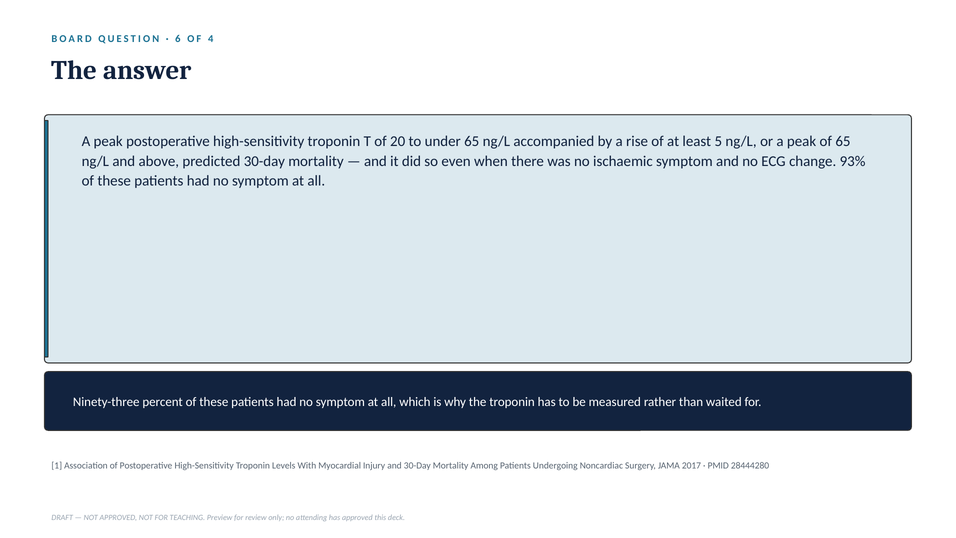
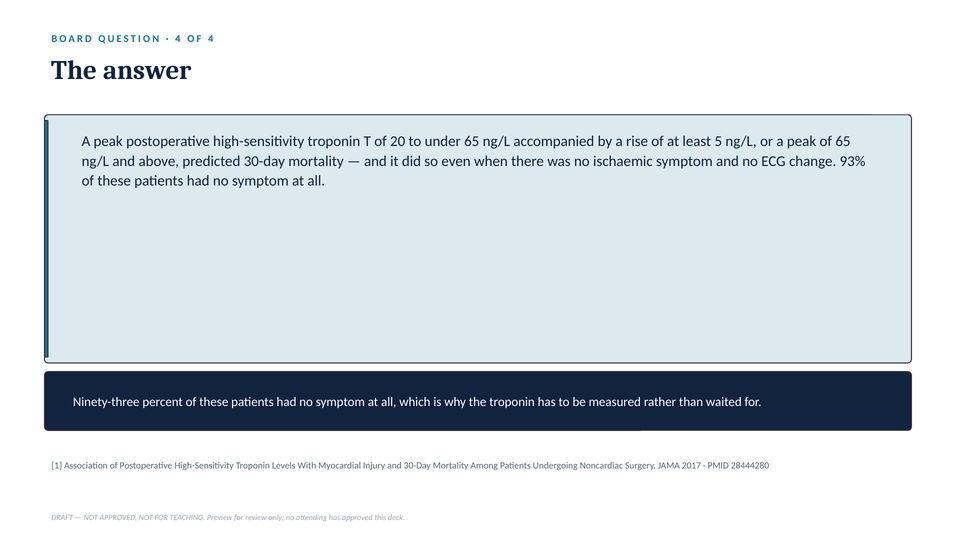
6 at (178, 39): 6 -> 4
